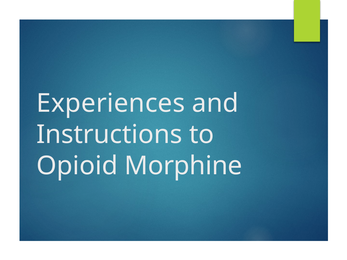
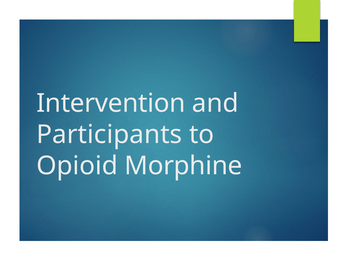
Experiences: Experiences -> Intervention
Instructions: Instructions -> Participants
